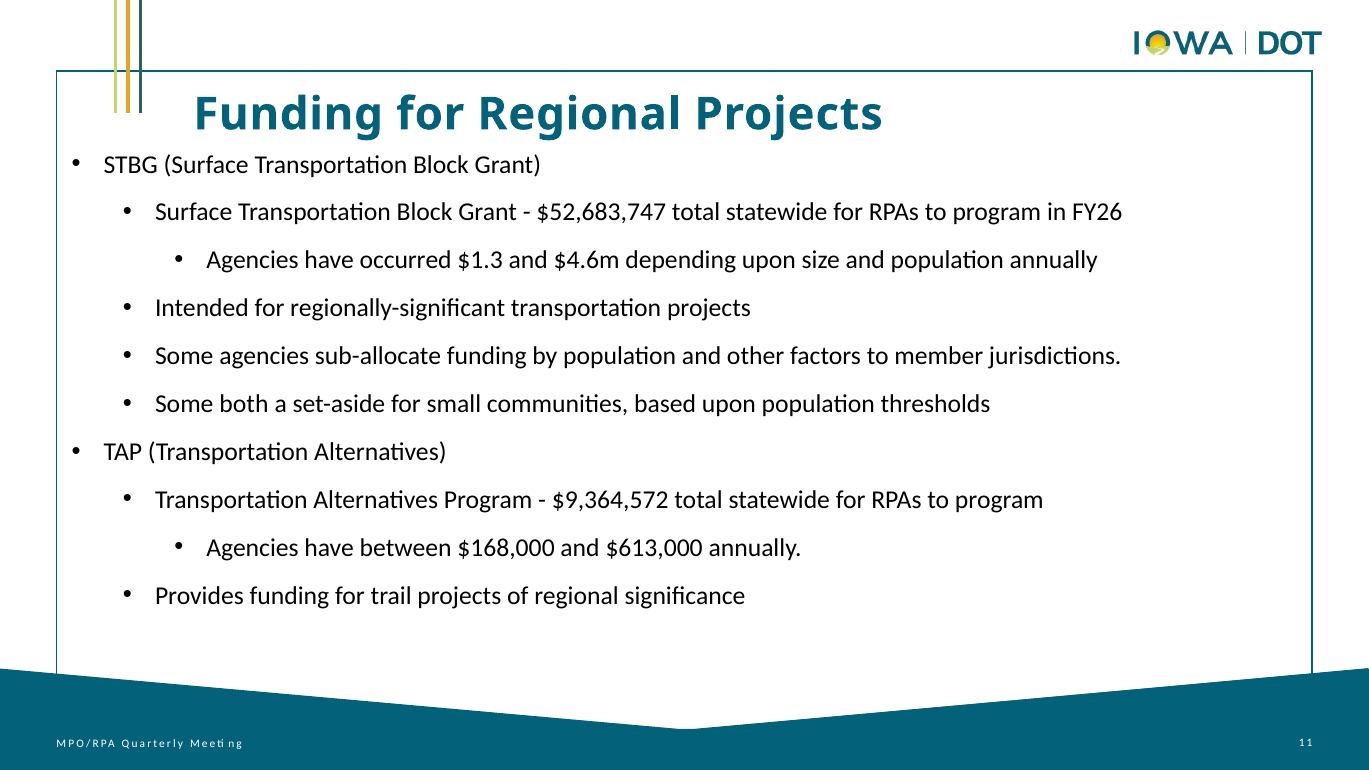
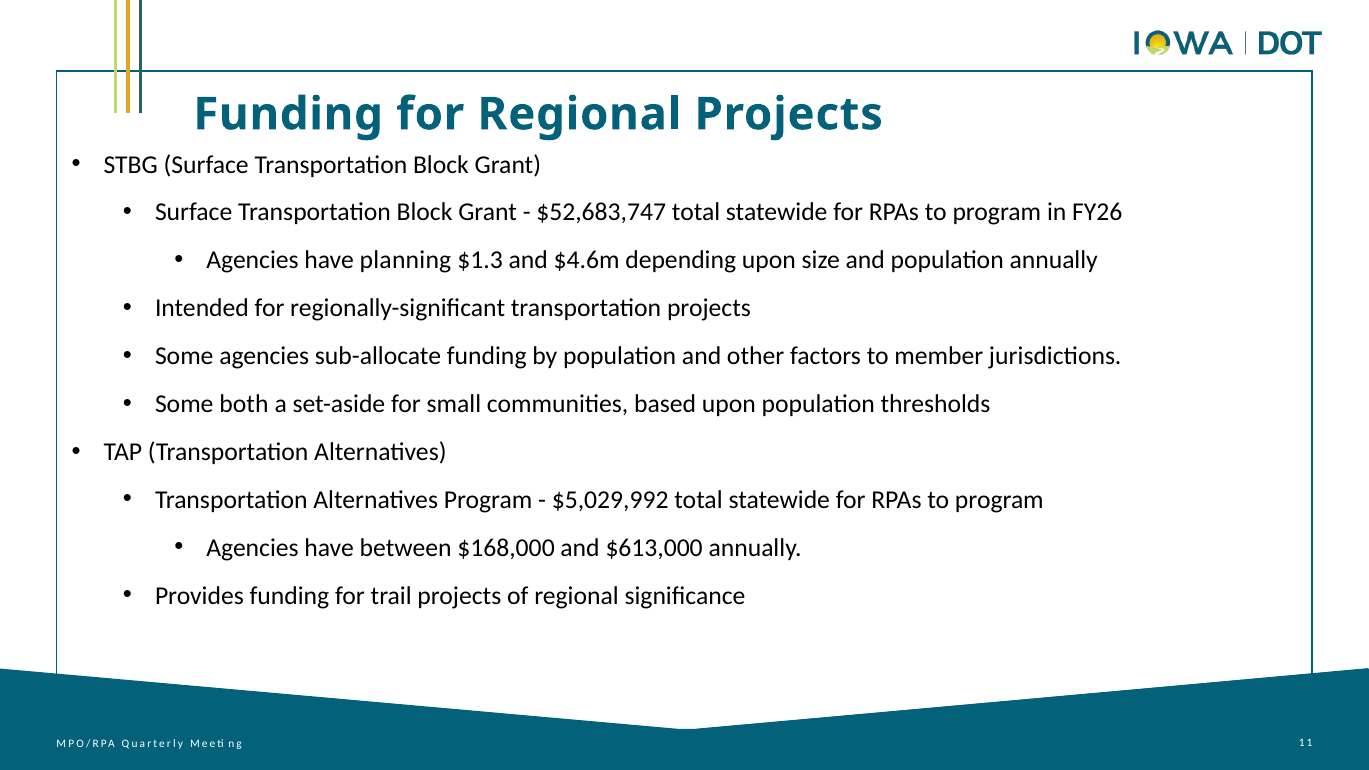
occurred: occurred -> planning
$9,364,572: $9,364,572 -> $5,029,992
